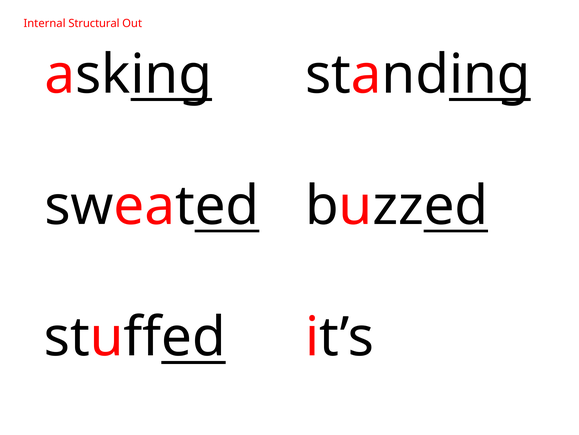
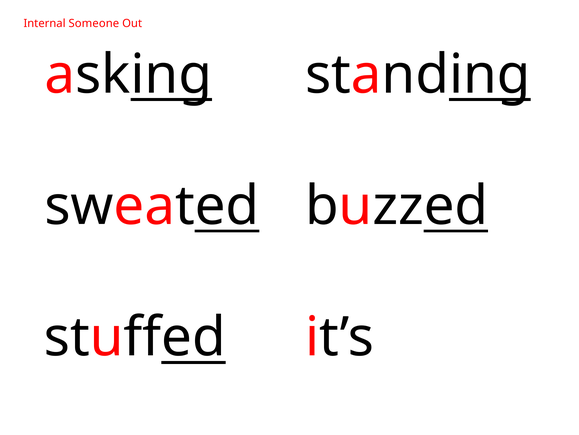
Structural: Structural -> Someone
